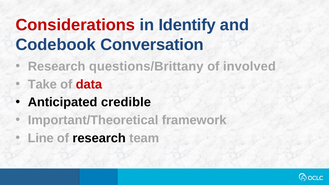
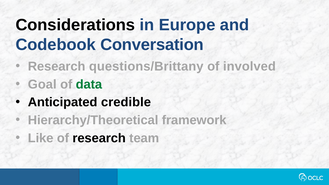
Considerations colour: red -> black
Identify: Identify -> Europe
Take: Take -> Goal
data colour: red -> green
Important/Theoretical: Important/Theoretical -> Hierarchy/Theoretical
Line: Line -> Like
